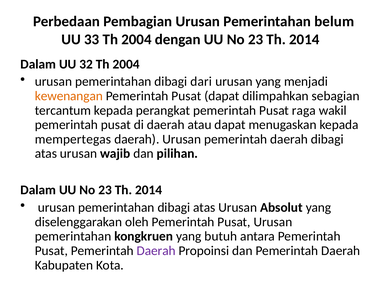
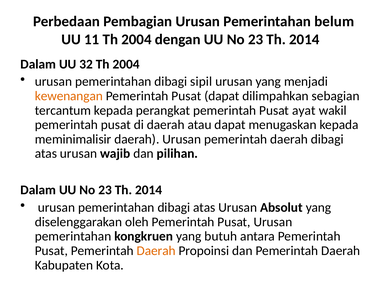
33: 33 -> 11
dari: dari -> sipil
raga: raga -> ayat
mempertegas: mempertegas -> meminimalisir
Daerah at (156, 251) colour: purple -> orange
